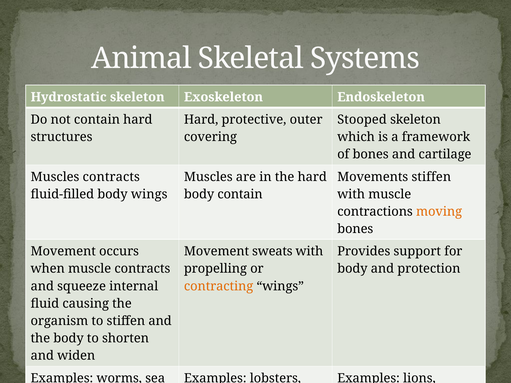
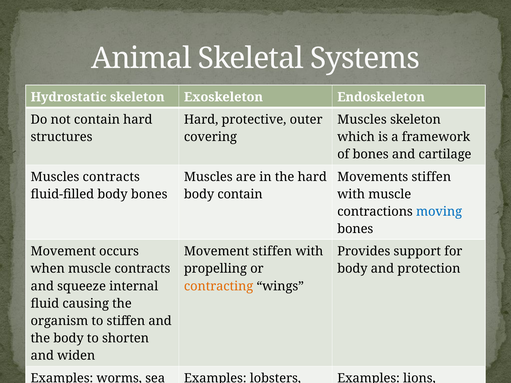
Stooped at (362, 120): Stooped -> Muscles
body wings: wings -> bones
moving colour: orange -> blue
Movement sweats: sweats -> stiffen
